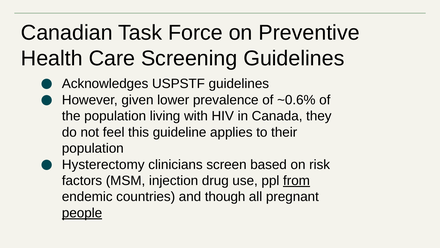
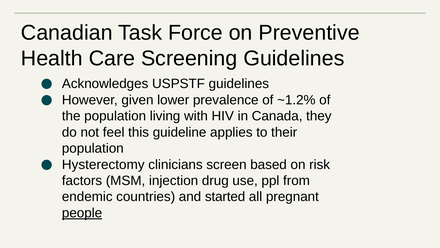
~0.6%: ~0.6% -> ~1.2%
from underline: present -> none
though: though -> started
